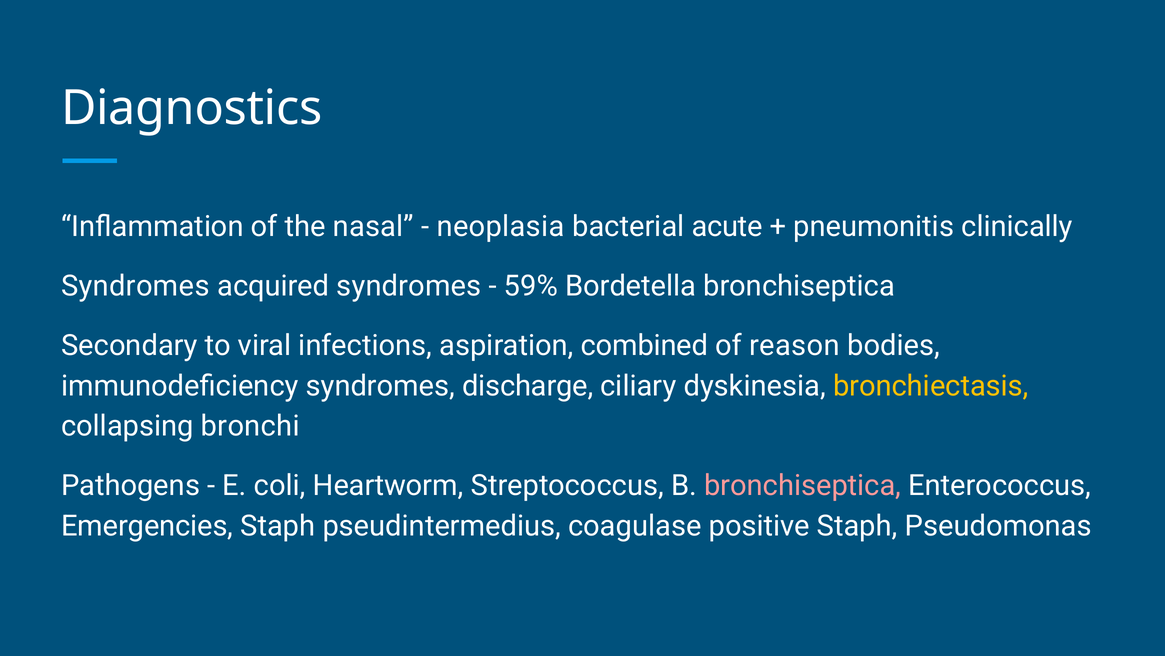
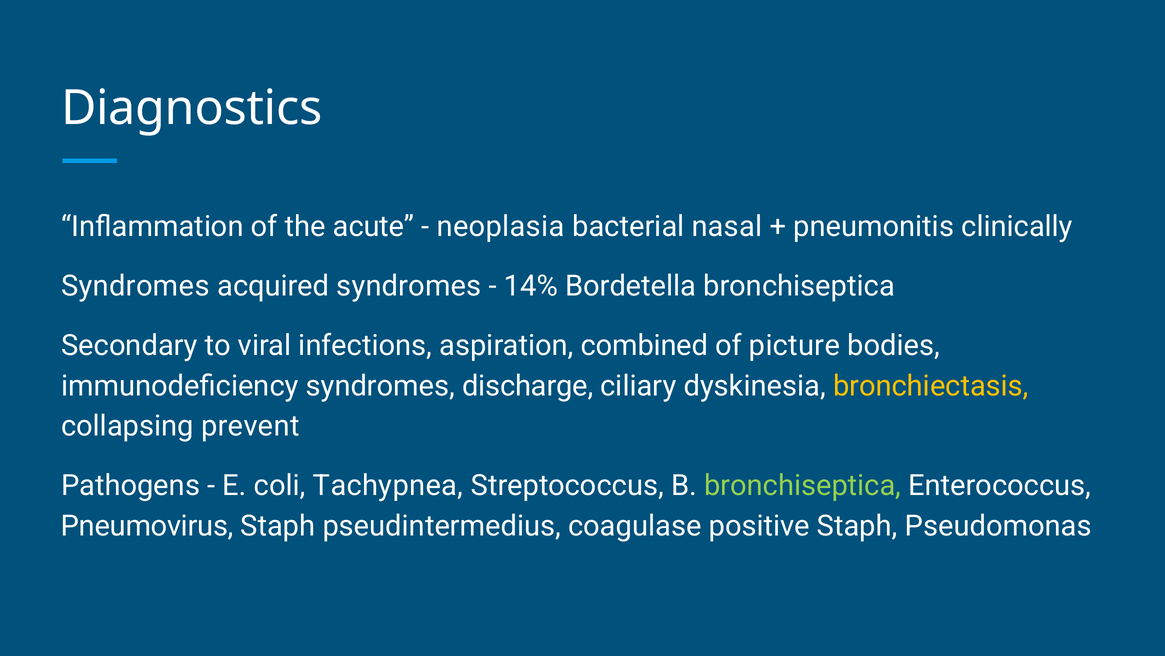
nasal: nasal -> acute
acute: acute -> nasal
59%: 59% -> 14%
reason: reason -> picture
bronchi: bronchi -> prevent
Heartworm: Heartworm -> Tachypnea
bronchiseptica at (803, 485) colour: pink -> light green
Emergencies: Emergencies -> Pneumovirus
